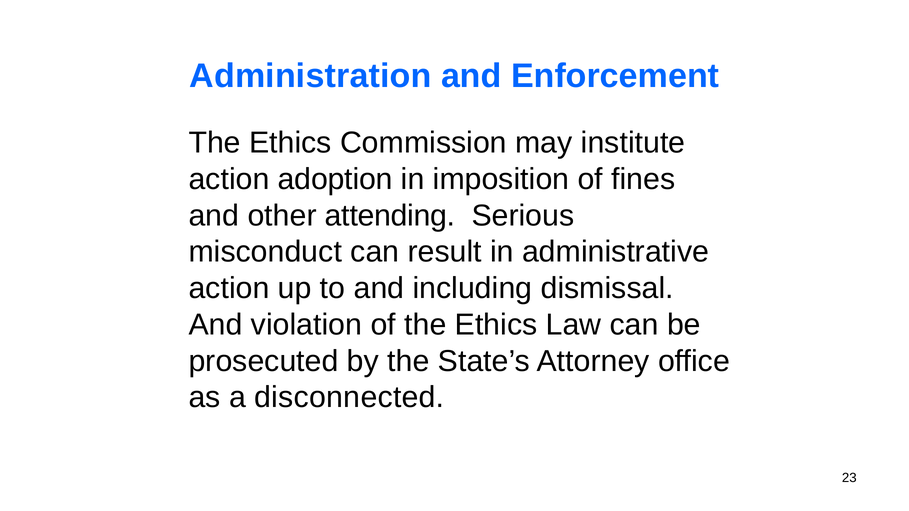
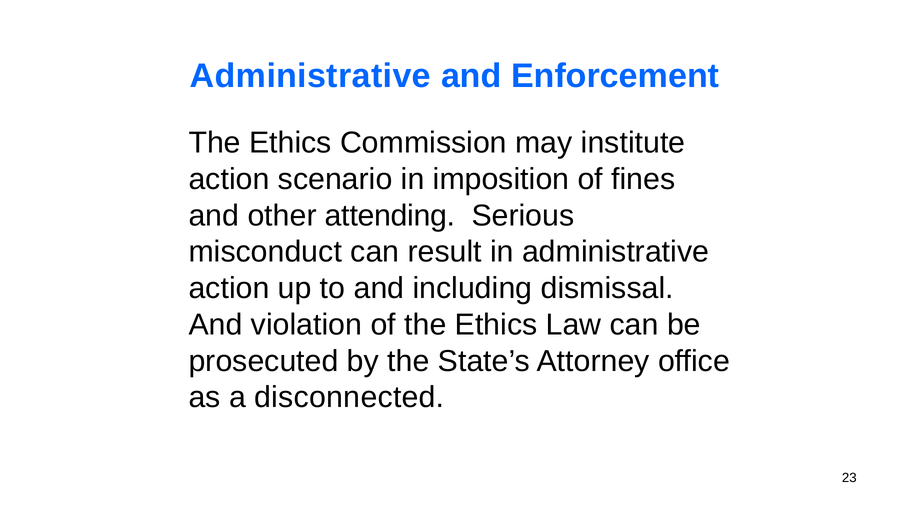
Administration at (310, 76): Administration -> Administrative
adoption: adoption -> scenario
